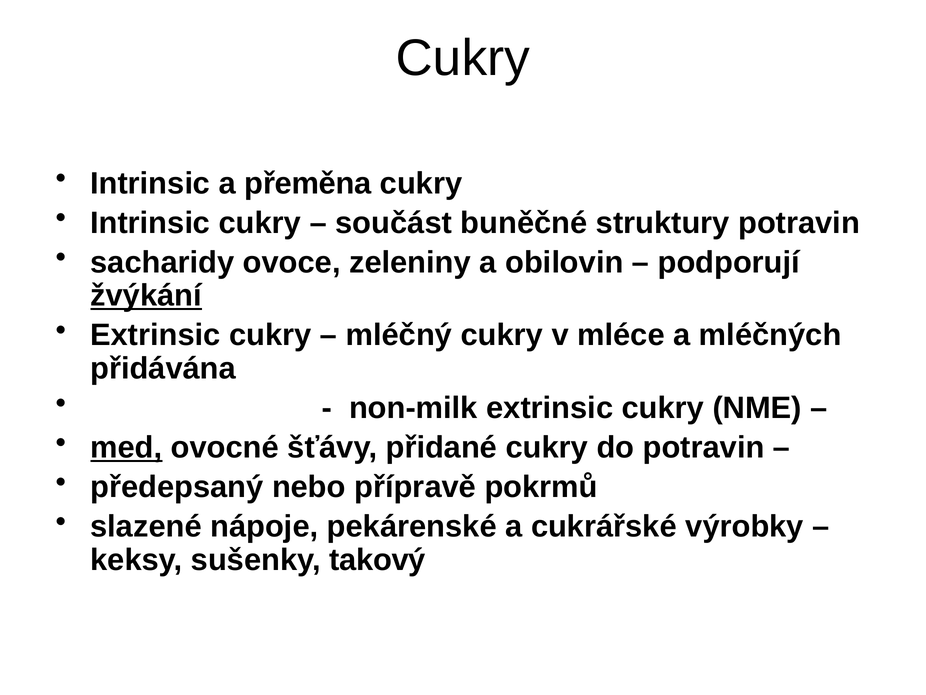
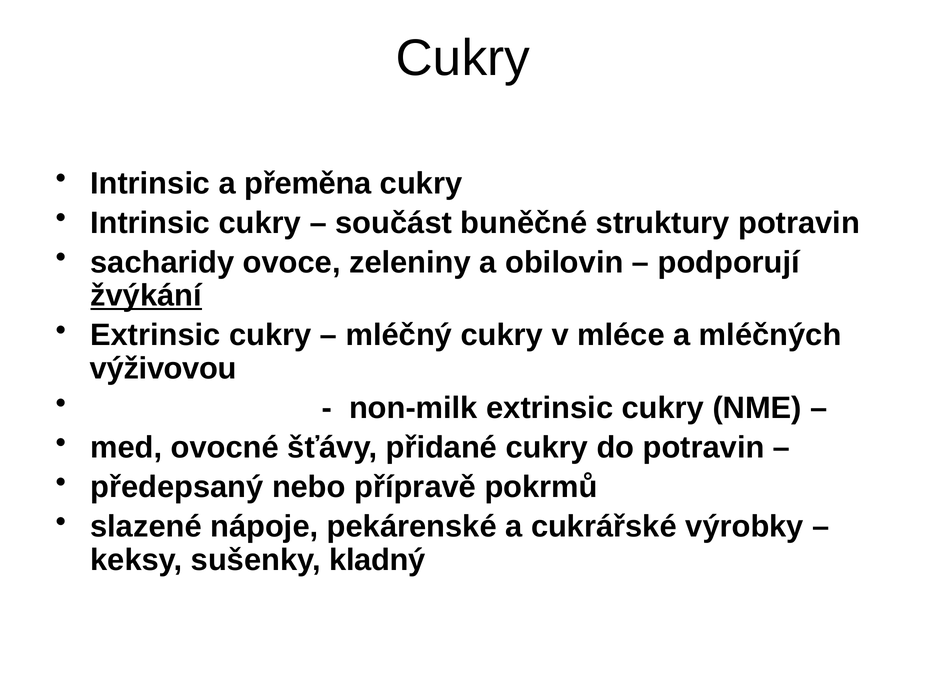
přidávána: přidávána -> výživovou
med underline: present -> none
takový: takový -> kladný
